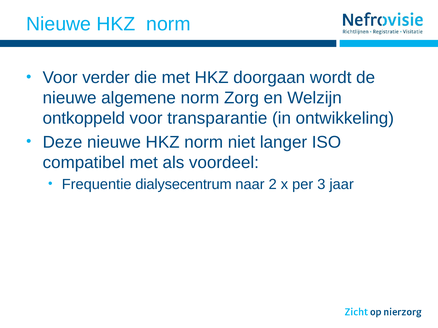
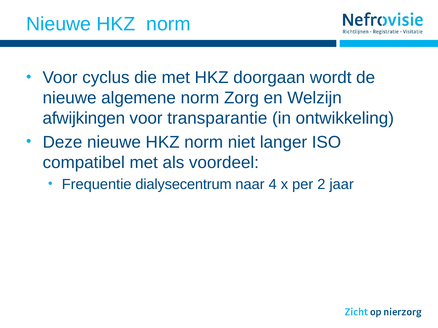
verder: verder -> cyclus
ontkoppeld: ontkoppeld -> afwijkingen
2: 2 -> 4
3: 3 -> 2
